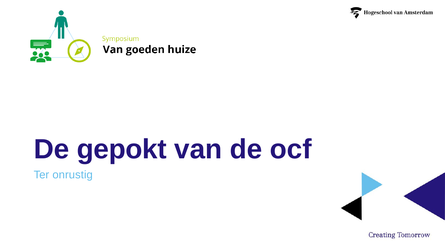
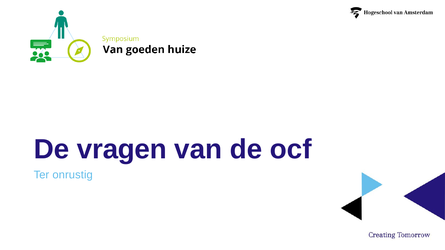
gepokt: gepokt -> vragen
